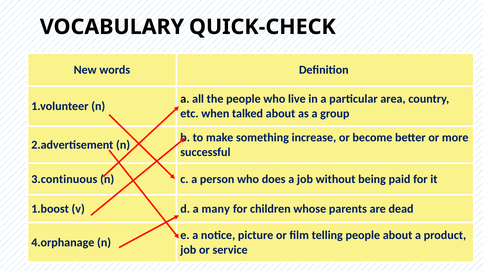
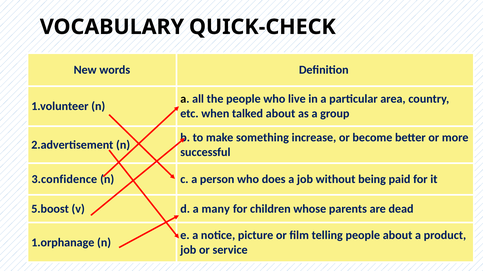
3.continuous: 3.continuous -> 3.confidence
1.boost: 1.boost -> 5.boost
4.orphanage: 4.orphanage -> 1.orphanage
